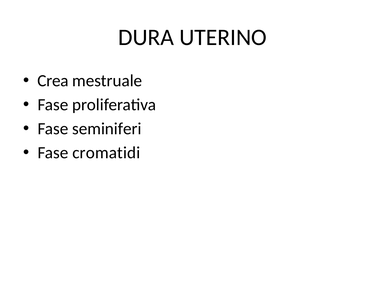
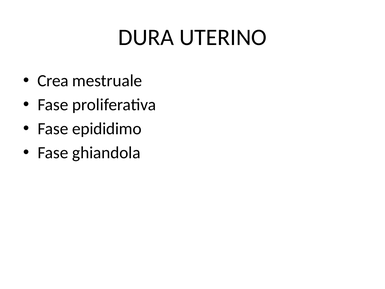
seminiferi: seminiferi -> epididimo
cromatidi: cromatidi -> ghiandola
